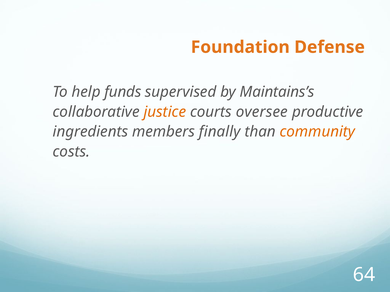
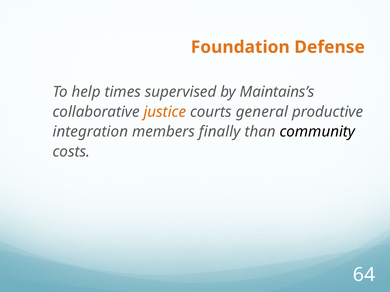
funds: funds -> times
oversee: oversee -> general
ingredients: ingredients -> integration
community colour: orange -> black
